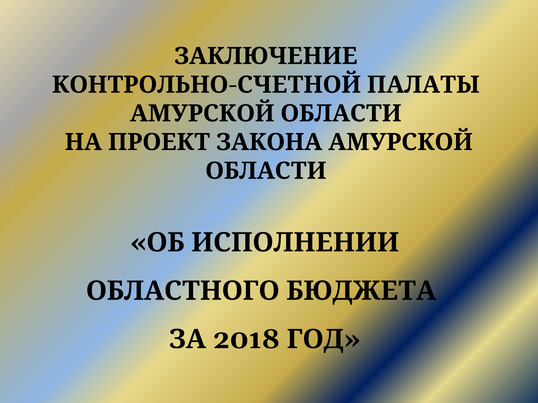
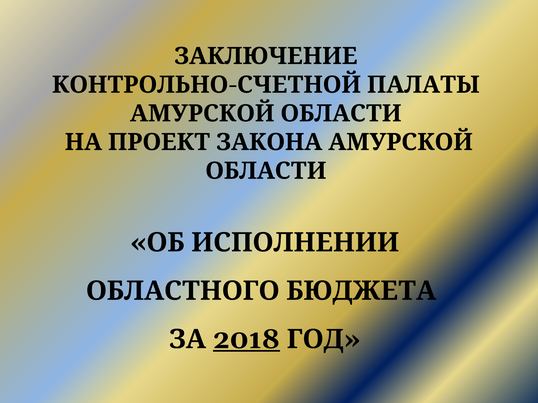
2018 underline: none -> present
